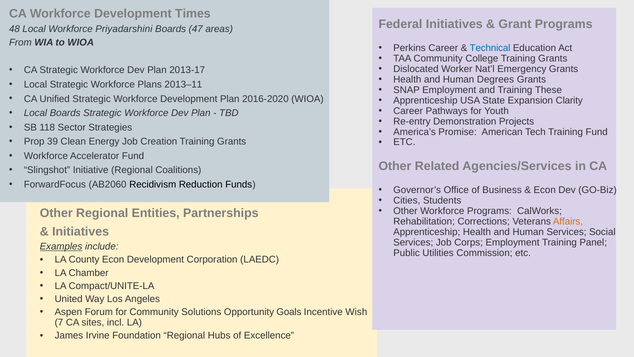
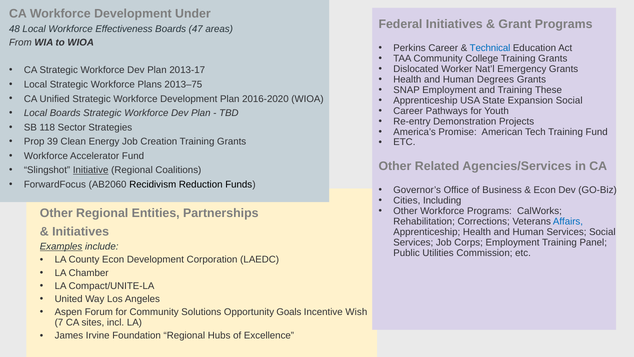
Times: Times -> Under
Priyadarshini: Priyadarshini -> Effectiveness
2013–11: 2013–11 -> 2013–75
Expansion Clarity: Clarity -> Social
Initiative underline: none -> present
Students: Students -> Including
Affairs colour: orange -> blue
